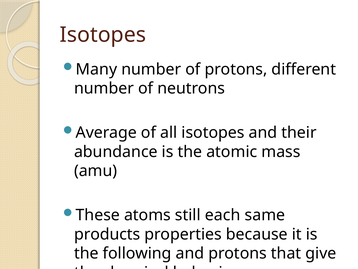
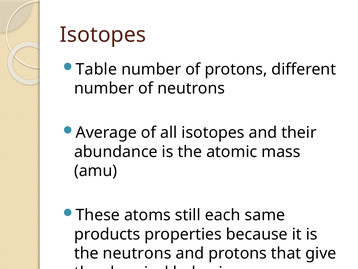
Many: Many -> Table
the following: following -> neutrons
